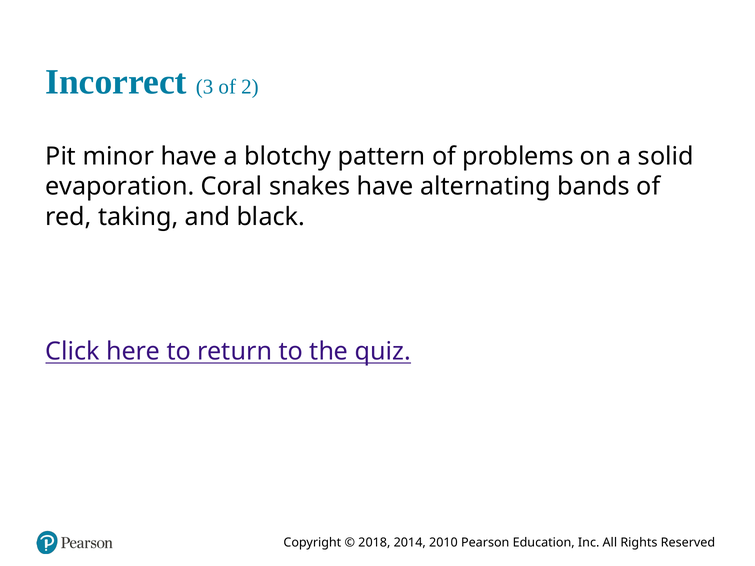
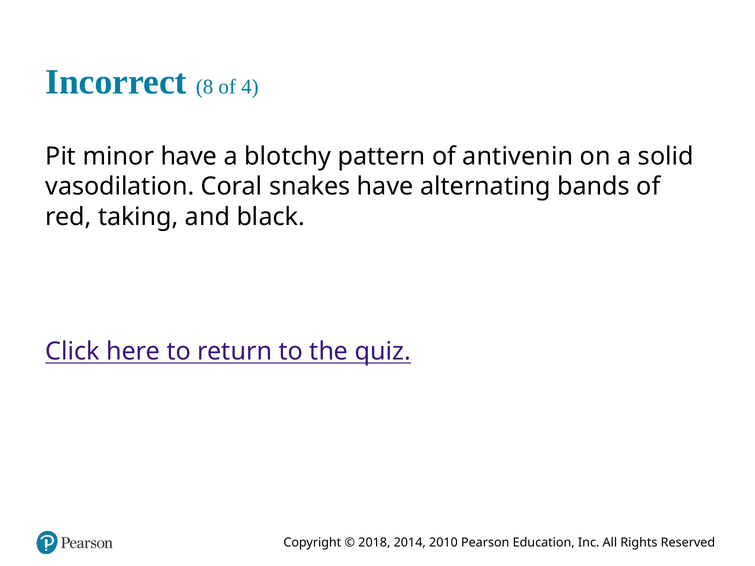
3: 3 -> 8
2: 2 -> 4
problems: problems -> antivenin
evaporation: evaporation -> vasodilation
